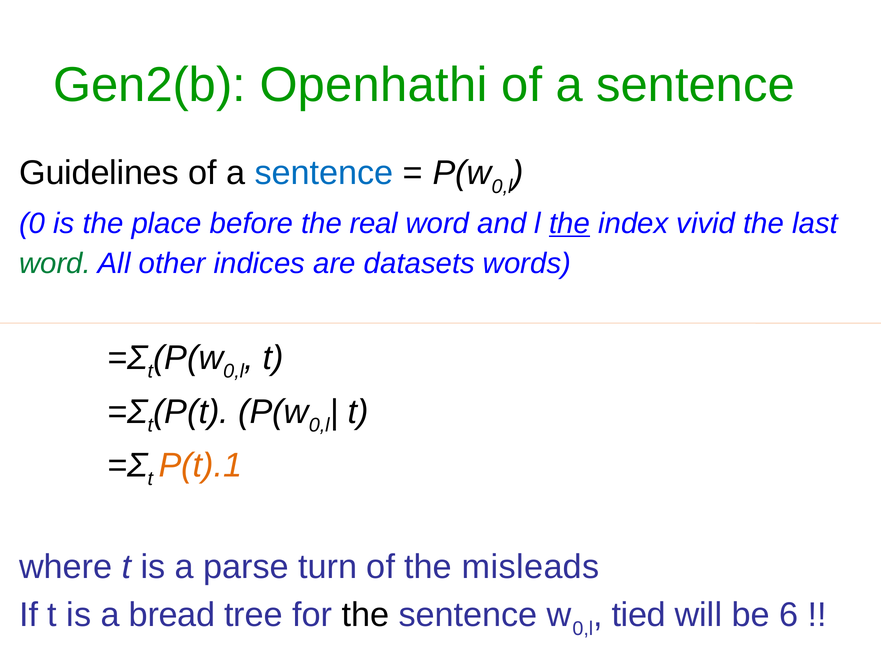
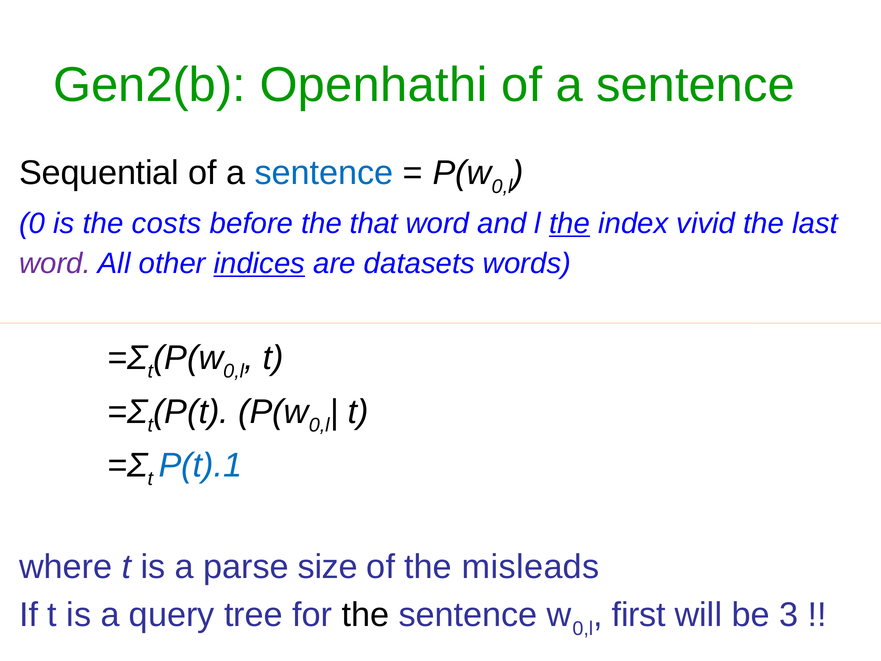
Guidelines: Guidelines -> Sequential
place: place -> costs
real: real -> that
word at (55, 264) colour: green -> purple
indices underline: none -> present
P(t).1 colour: orange -> blue
turn: turn -> size
bread: bread -> query
tied: tied -> first
6: 6 -> 3
